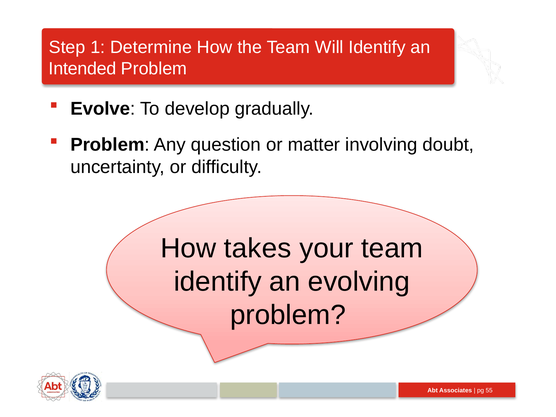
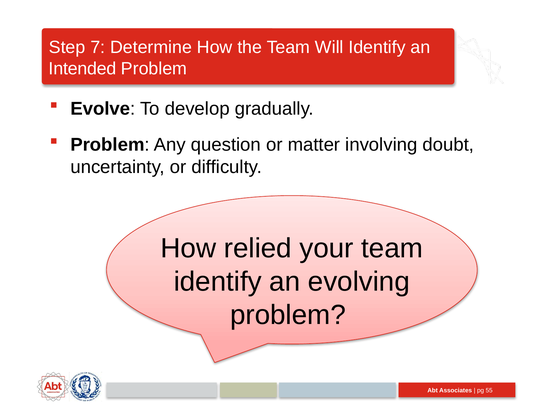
1: 1 -> 7
takes: takes -> relied
